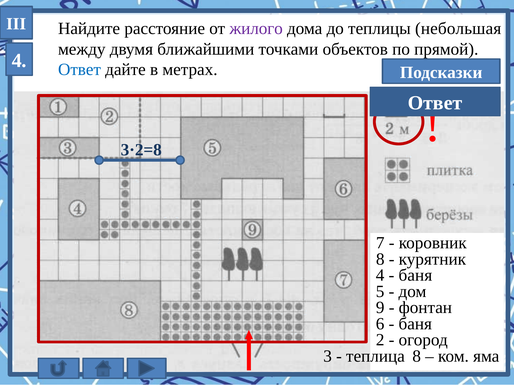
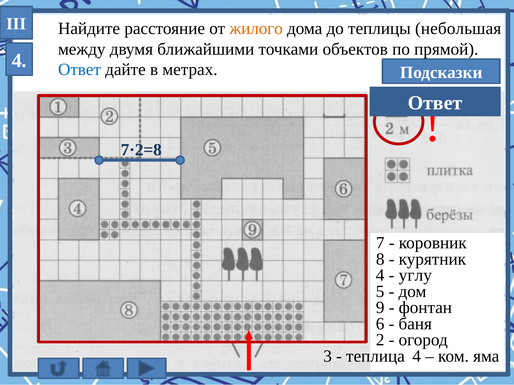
жилого colour: purple -> orange
3·2=8: 3·2=8 -> 7·2=8
баня at (415, 276): баня -> углу
теплица 8: 8 -> 4
